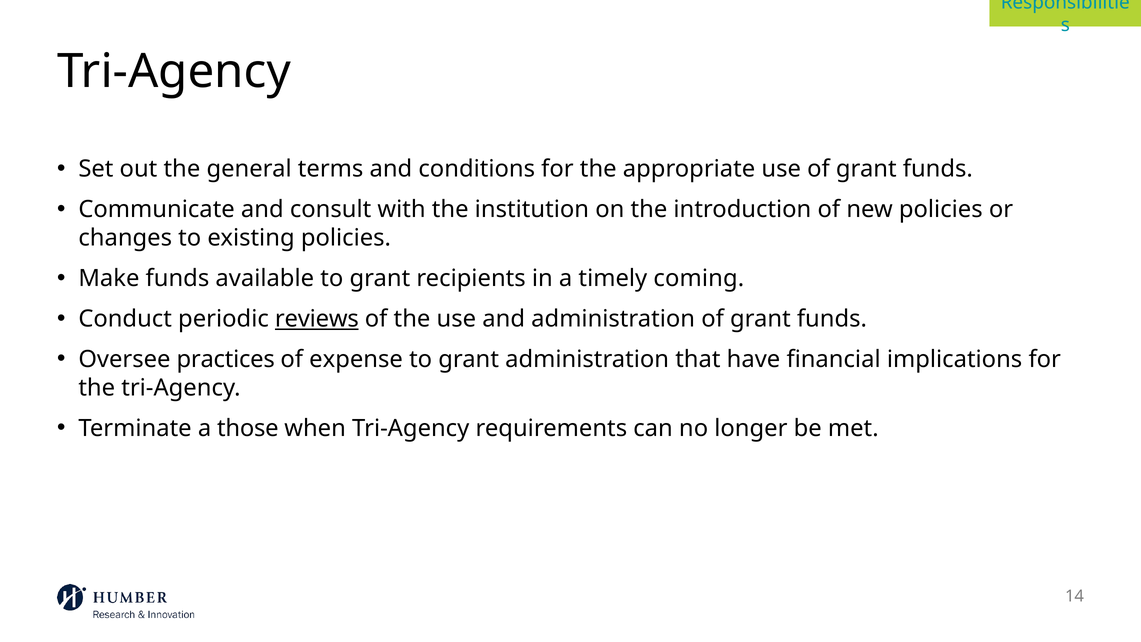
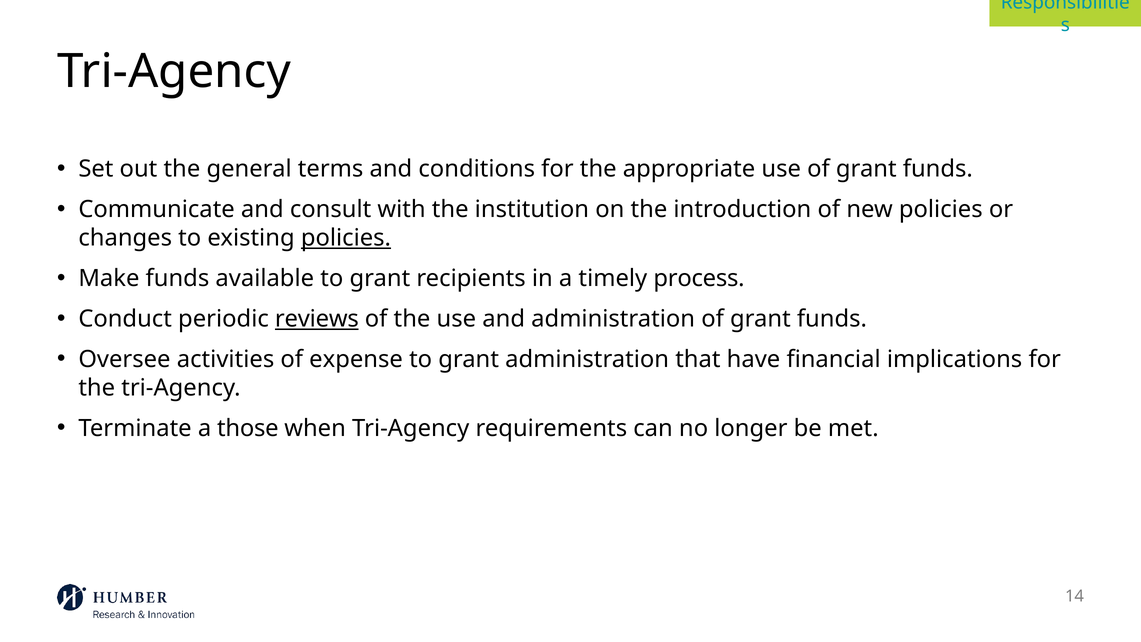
policies at (346, 238) underline: none -> present
coming: coming -> process
practices: practices -> activities
